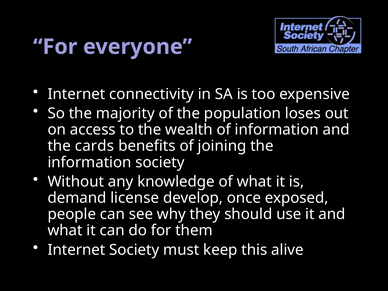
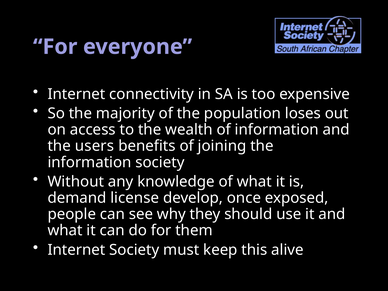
cards: cards -> users
